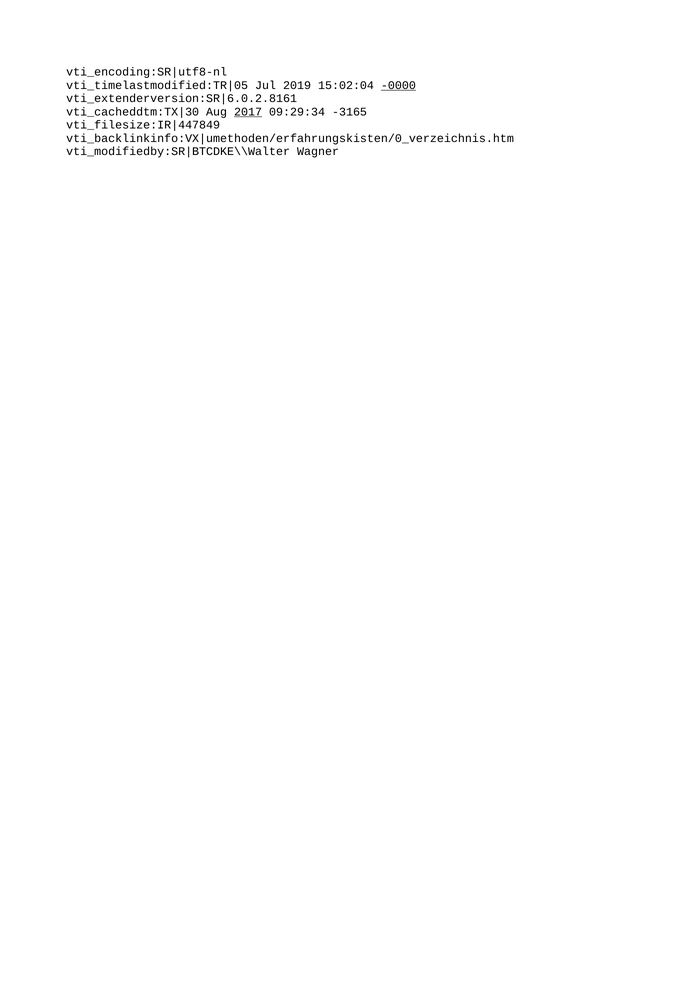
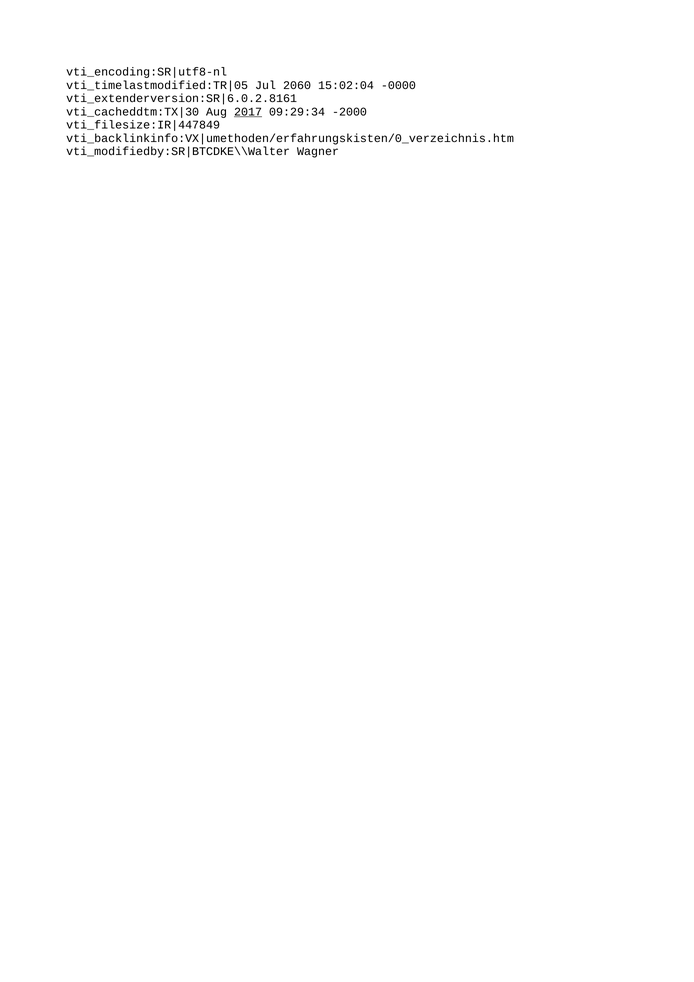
2019: 2019 -> 2060
-0000 underline: present -> none
-3165: -3165 -> -2000
